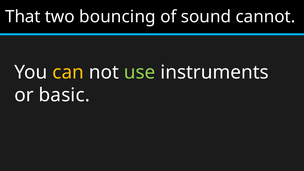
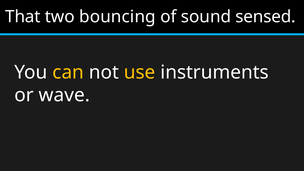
cannot: cannot -> sensed
use colour: light green -> yellow
basic: basic -> wave
